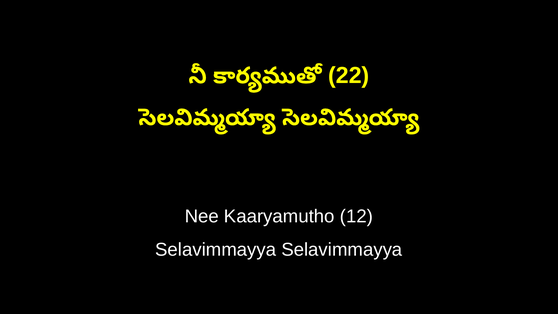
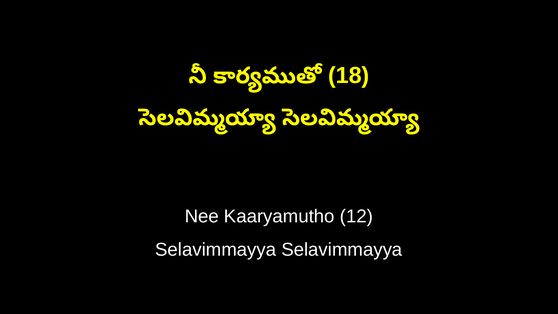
22: 22 -> 18
